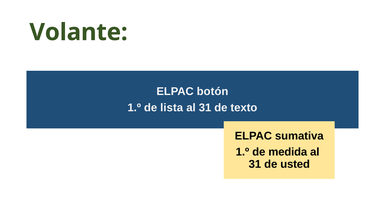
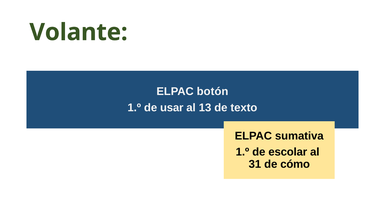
lista: lista -> usar
31 at (205, 108): 31 -> 13
medida: medida -> escolar
usted: usted -> cómo
